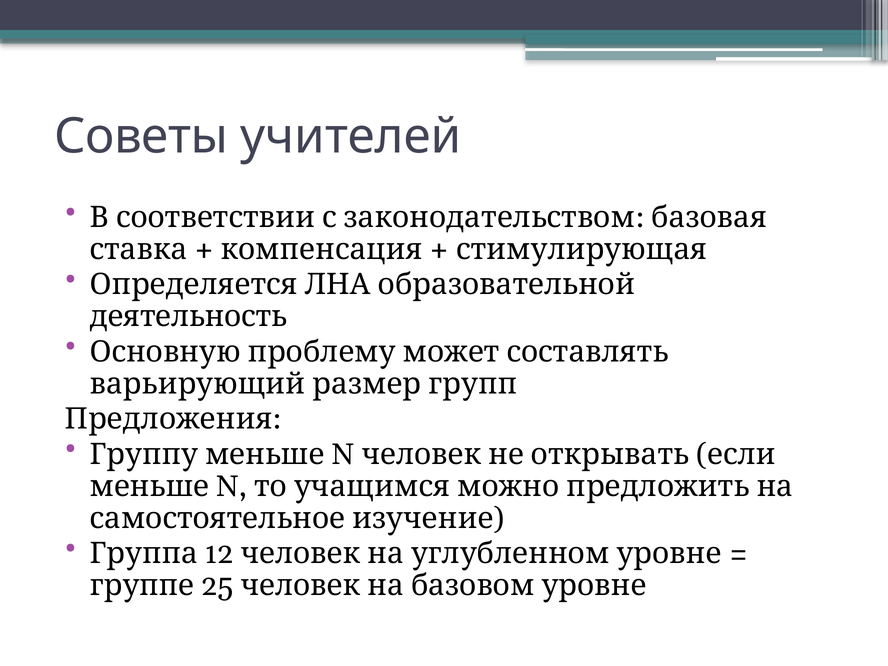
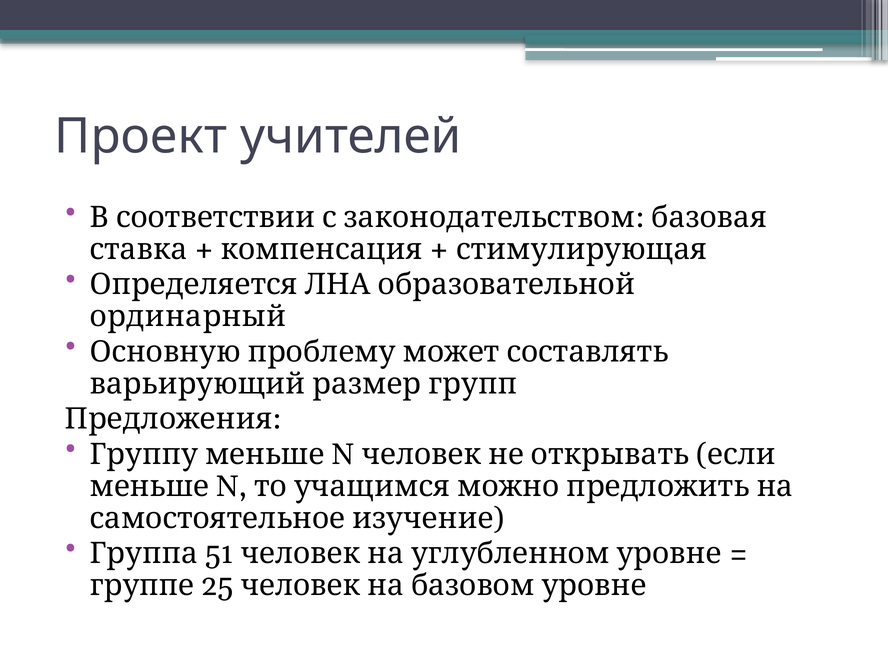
Советы: Советы -> Проект
деятельность: деятельность -> ординарный
12: 12 -> 51
